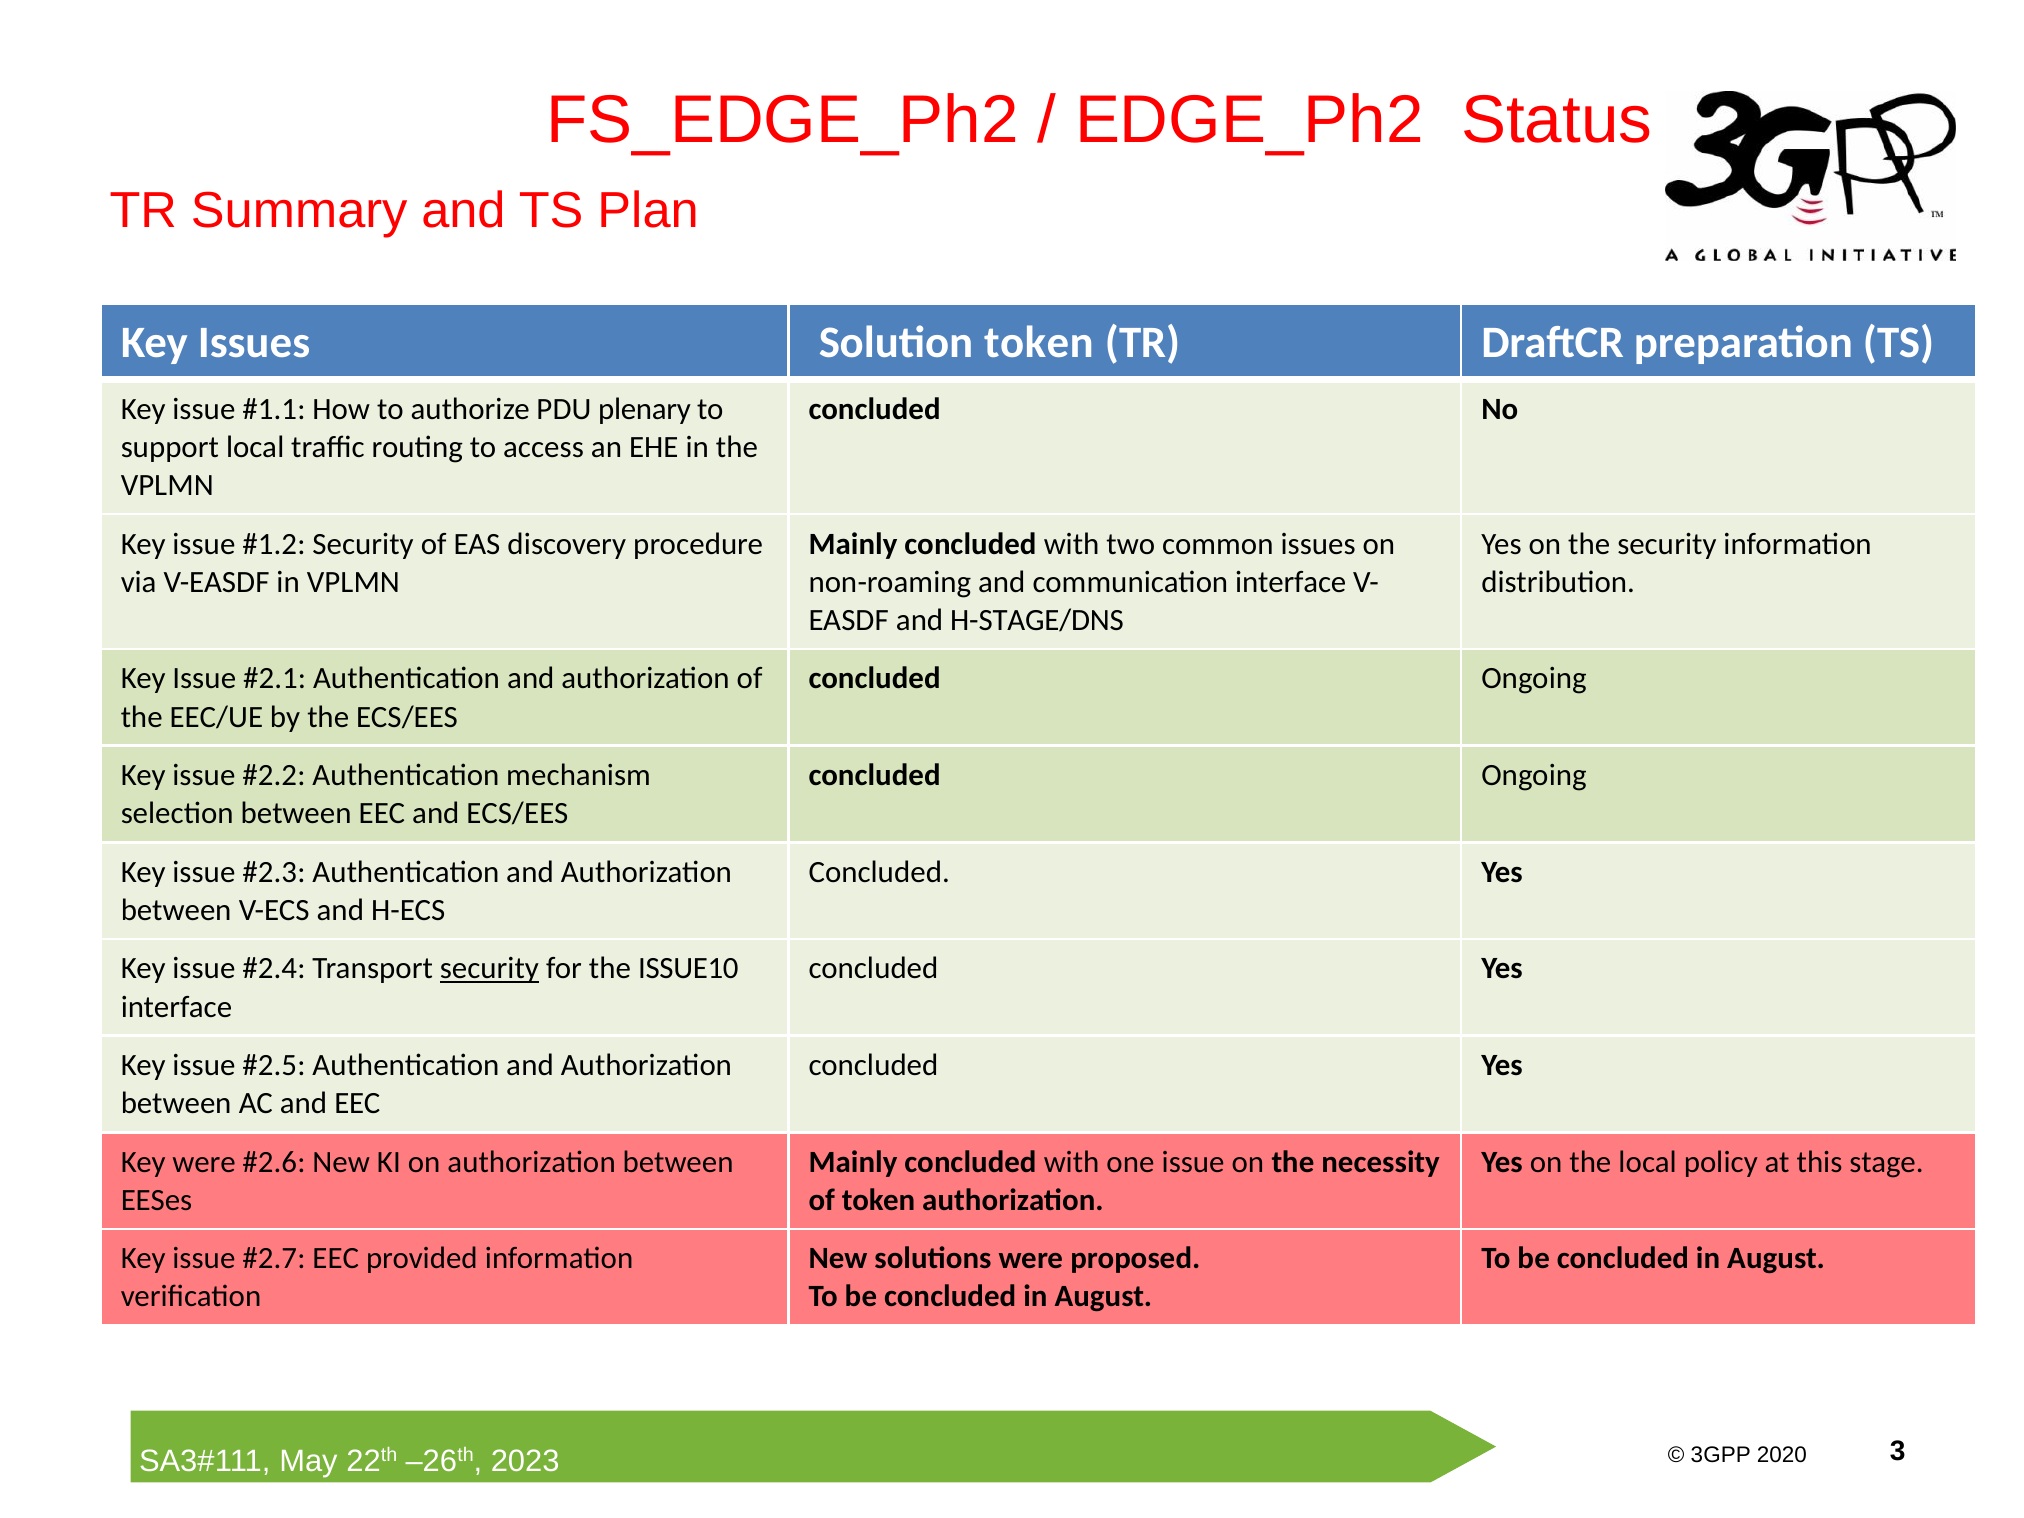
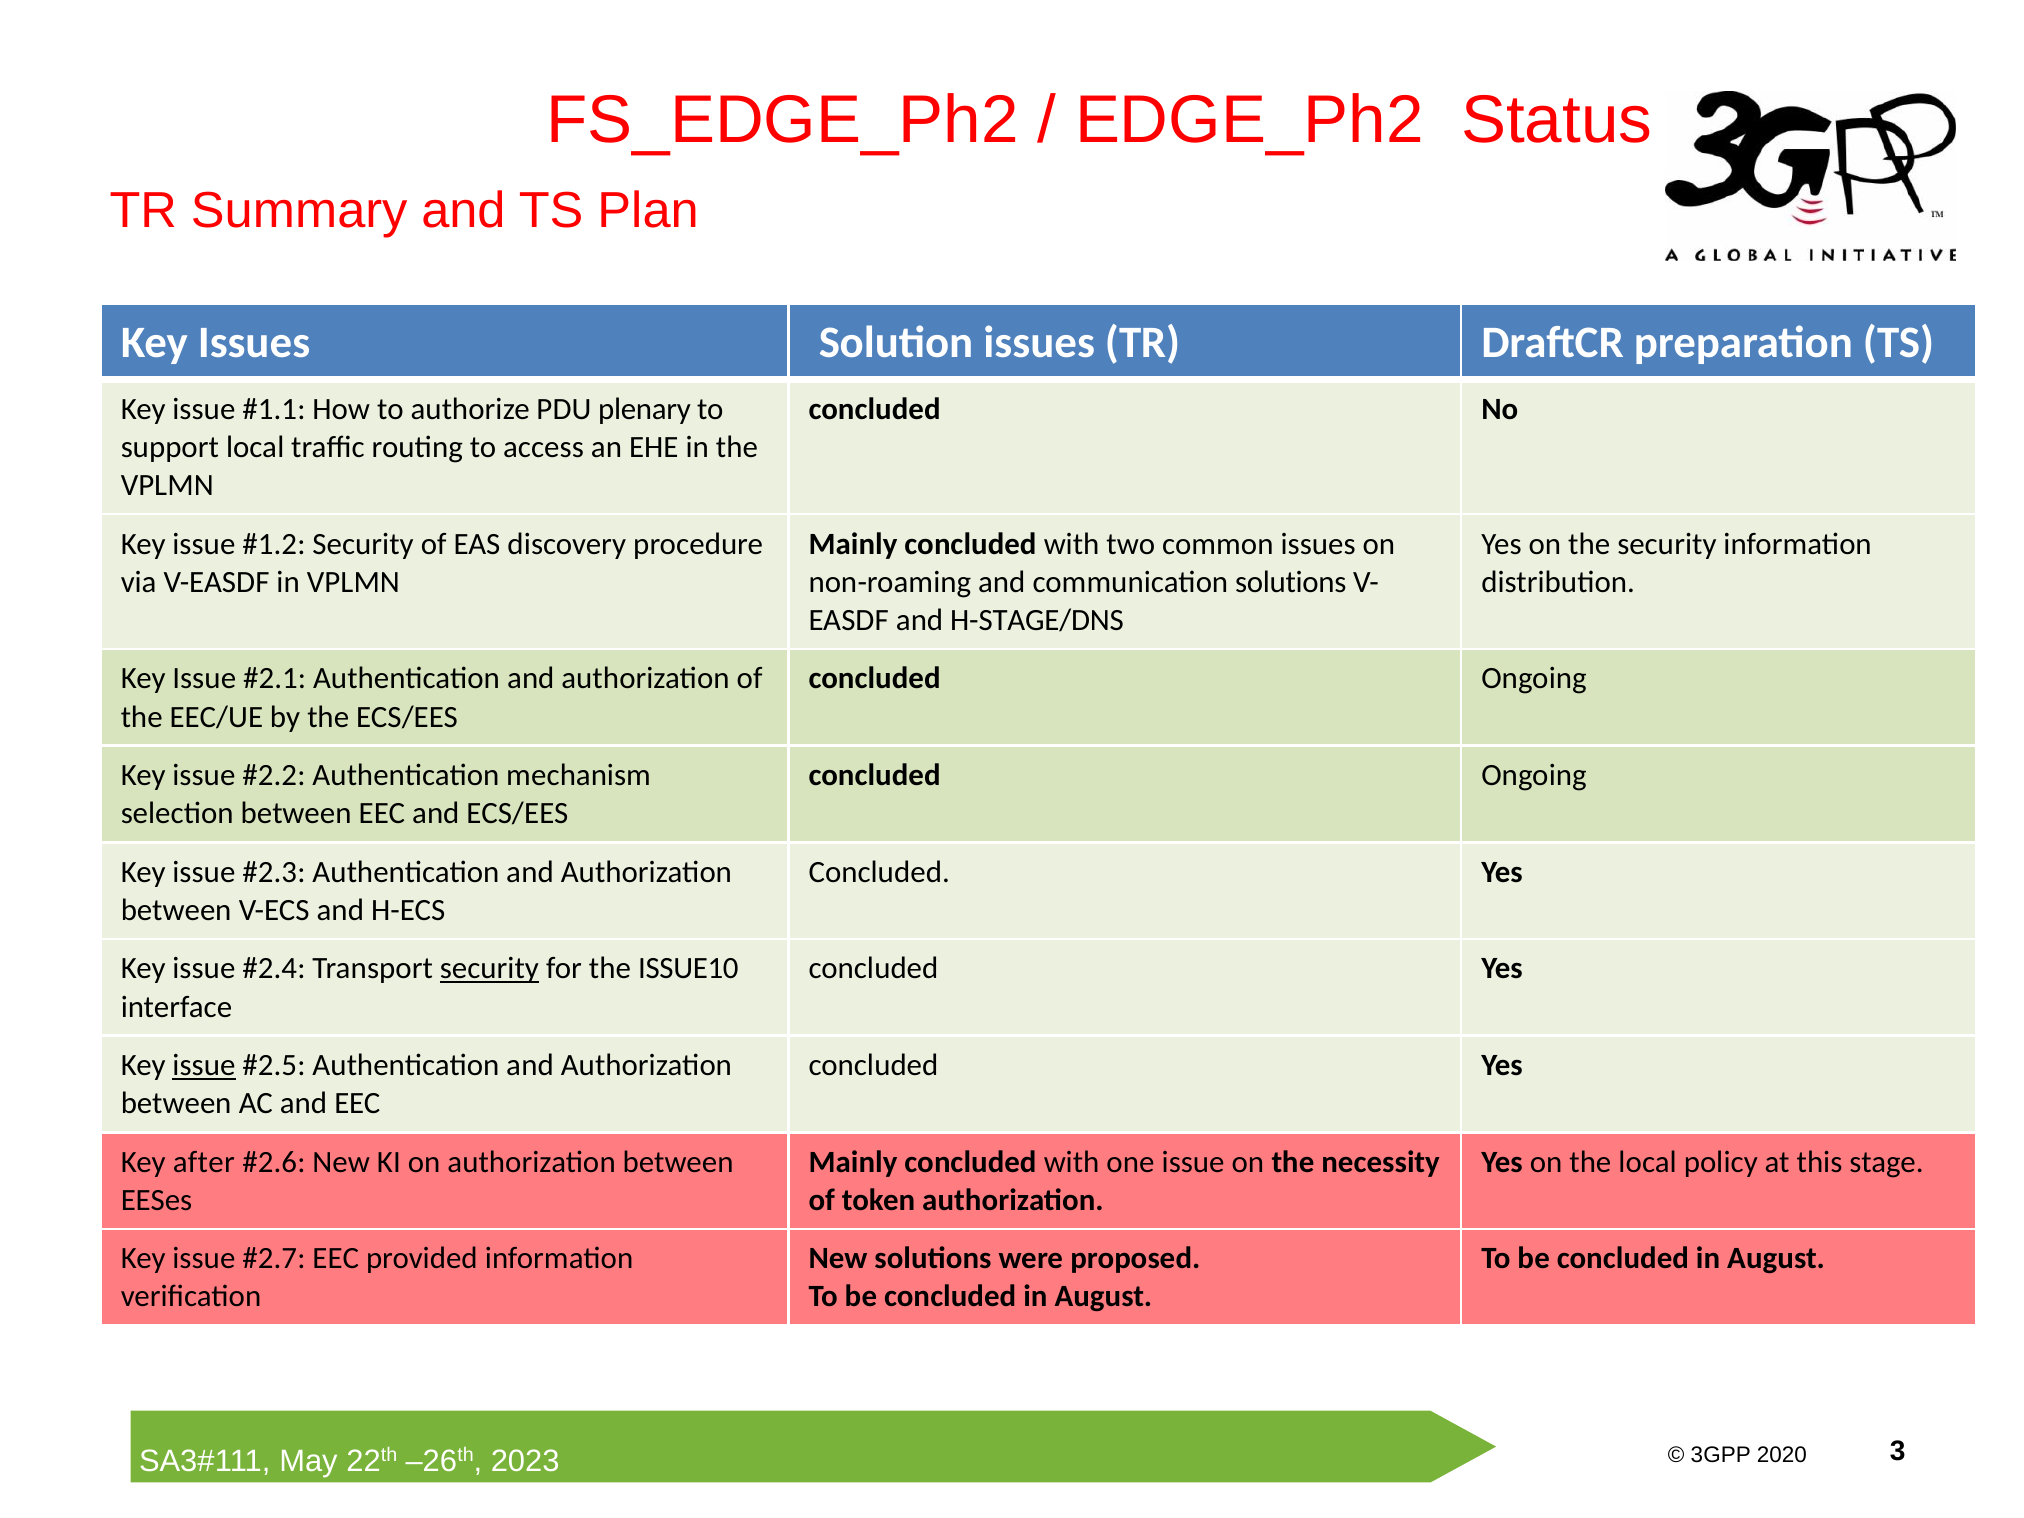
Solution token: token -> issues
communication interface: interface -> solutions
issue at (204, 1065) underline: none -> present
Key were: were -> after
